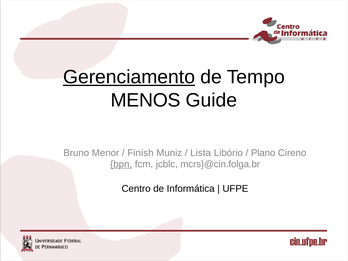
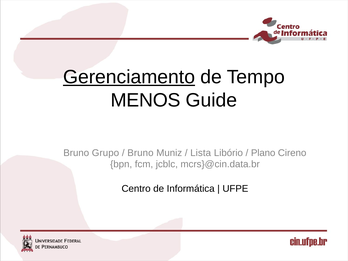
Menor: Menor -> Grupo
Finish at (140, 153): Finish -> Bruno
bpn underline: present -> none
mcrs}@cin.folga.br: mcrs}@cin.folga.br -> mcrs}@cin.data.br
